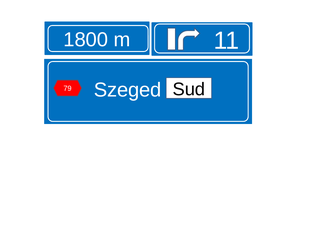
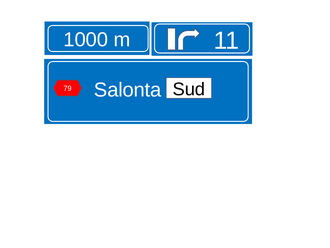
1800: 1800 -> 1000
Szeged: Szeged -> Salonta
